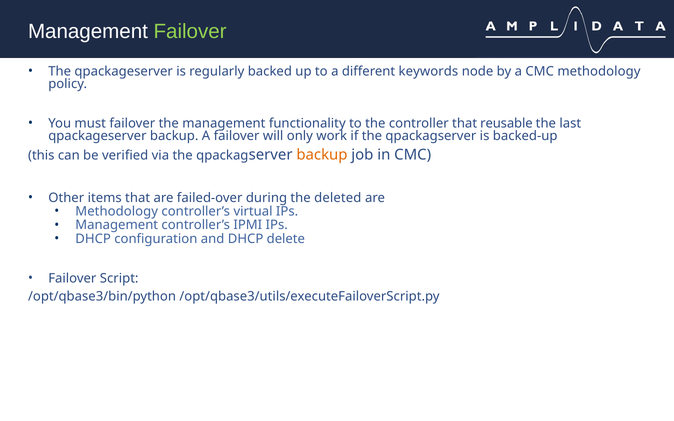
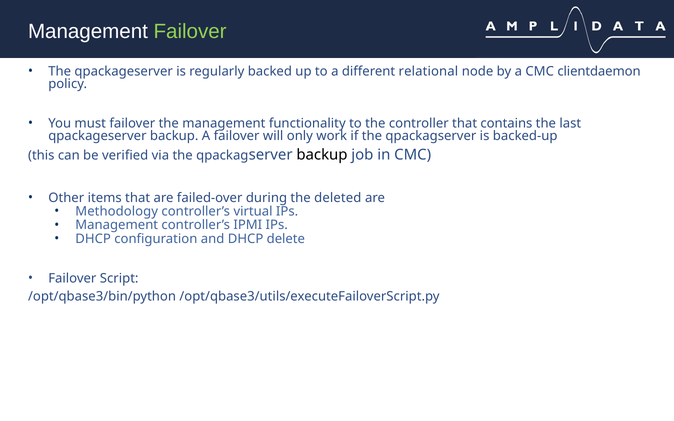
keywords: keywords -> relational
CMC methodology: methodology -> clientdaemon
reusable: reusable -> contains
backup at (322, 155) colour: orange -> black
